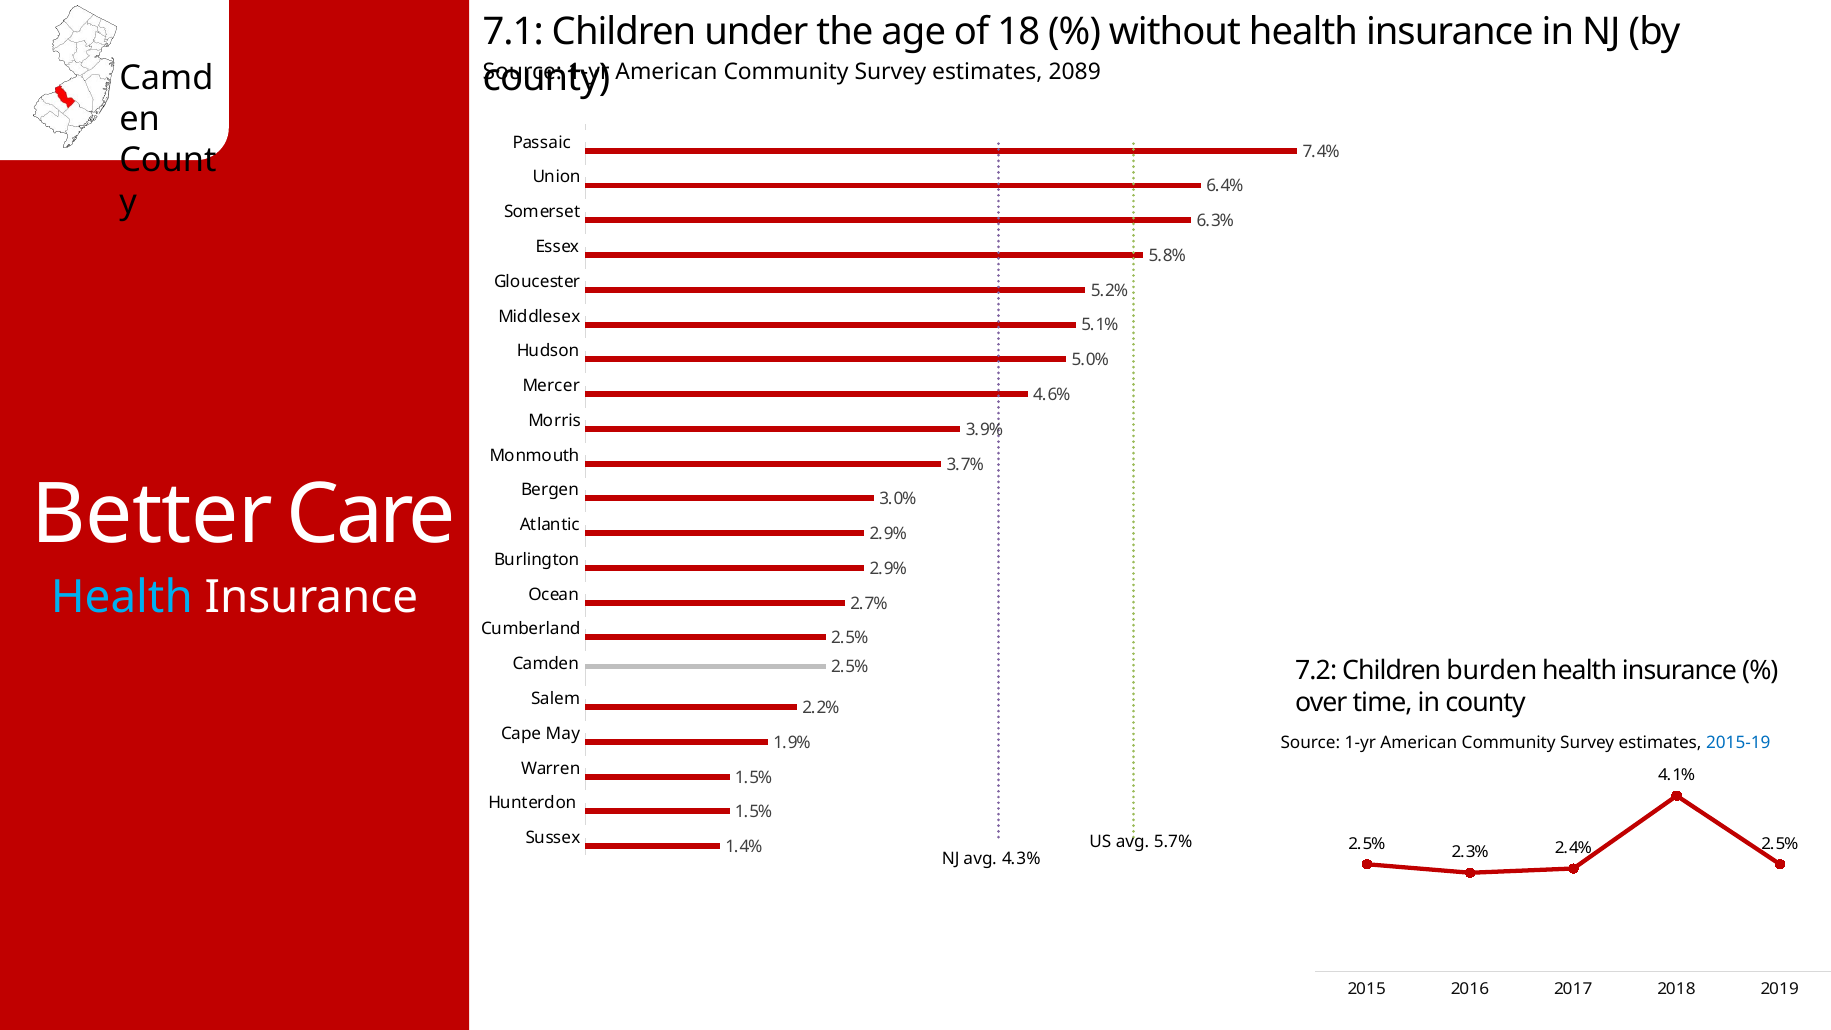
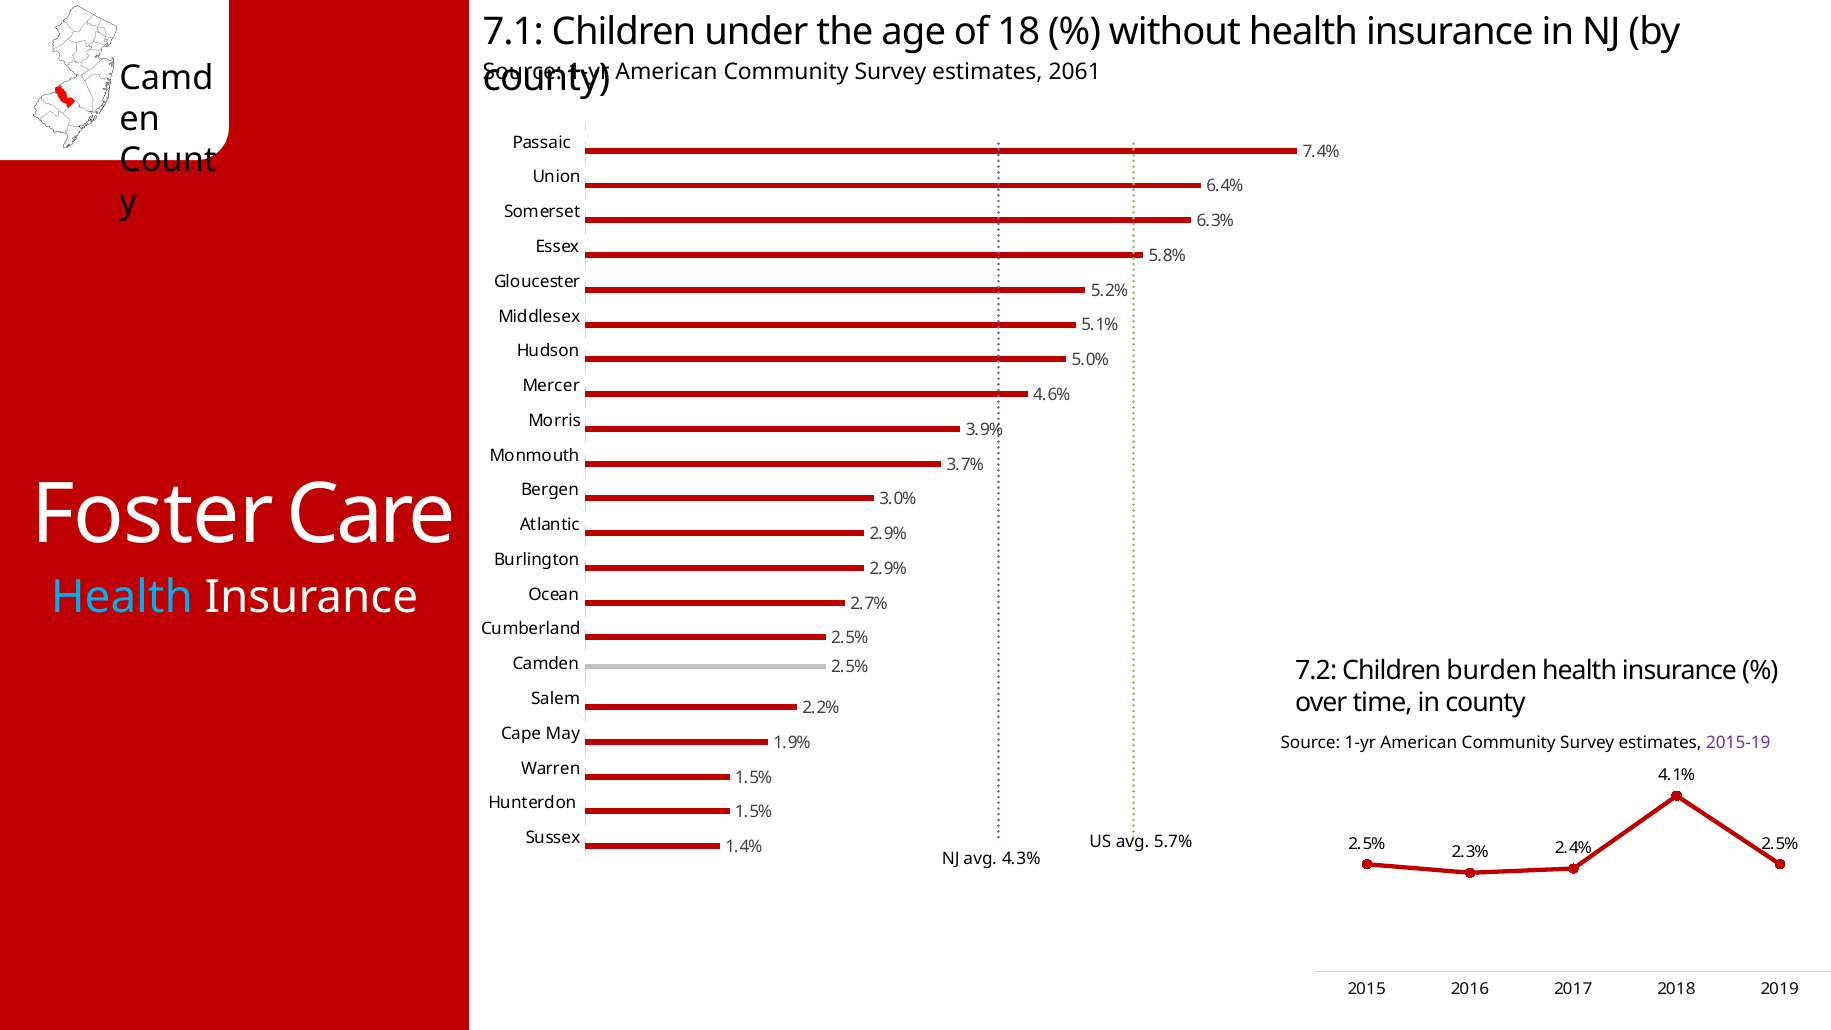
2089: 2089 -> 2061
Better: Better -> Foster
2015-19 colour: blue -> purple
